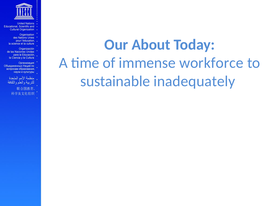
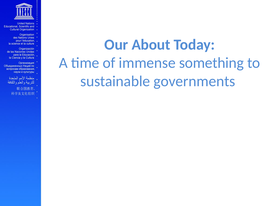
workforce: workforce -> something
inadequately: inadequately -> governments
